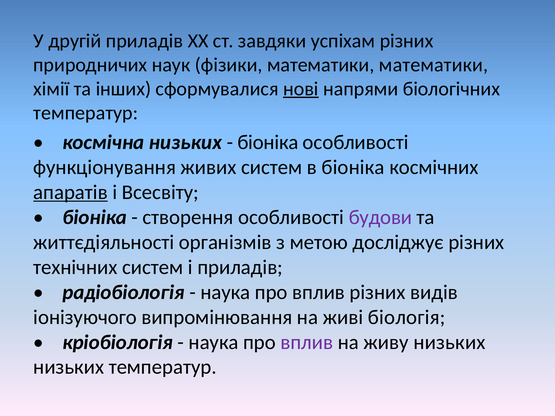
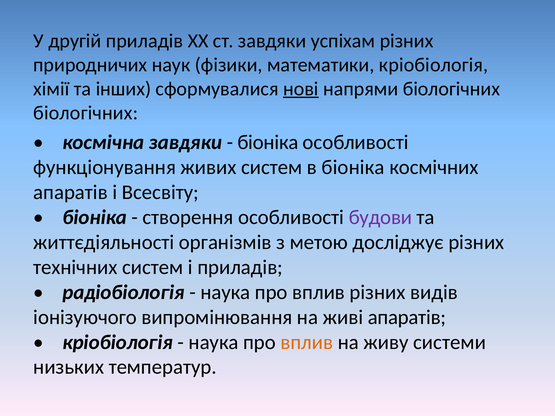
математики математики: математики -> кріобіологія
температур at (86, 113): температур -> біологічних
космічна низьких: низьких -> завдяки
апаратів at (70, 192) underline: present -> none
живі біологія: біологія -> апаратів
вплив at (307, 342) colour: purple -> orange
живу низьких: низьких -> системи
